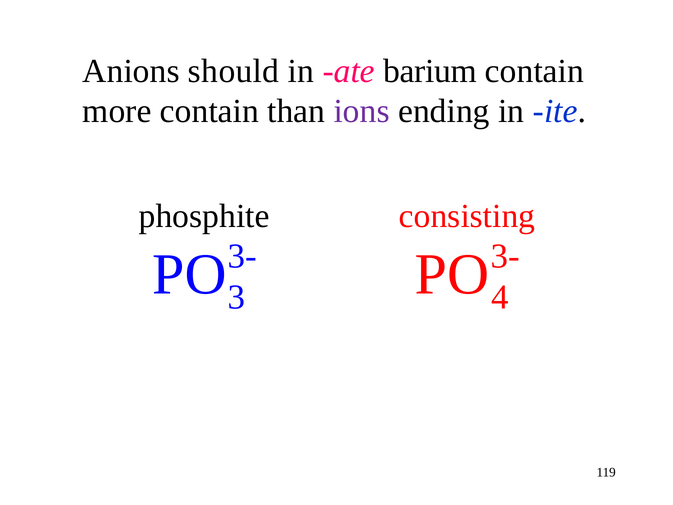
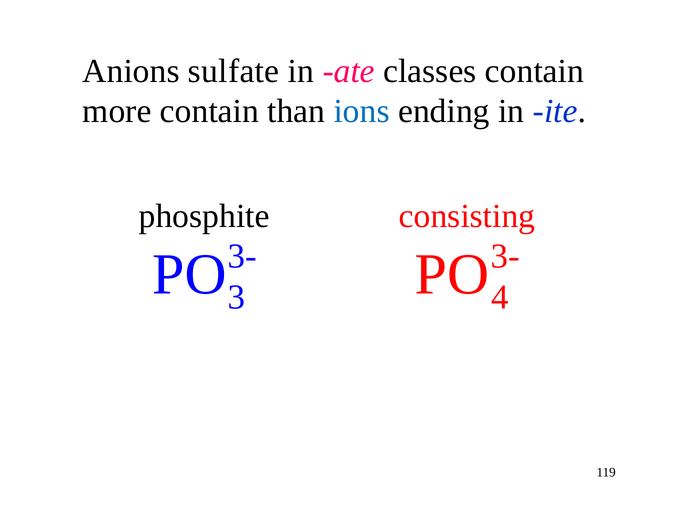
should: should -> sulfate
barium: barium -> classes
ions colour: purple -> blue
